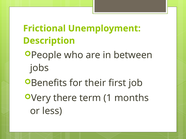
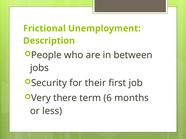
Benefits: Benefits -> Security
1: 1 -> 6
